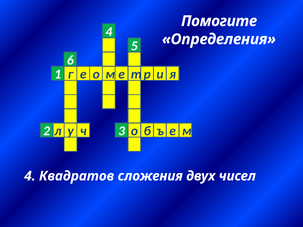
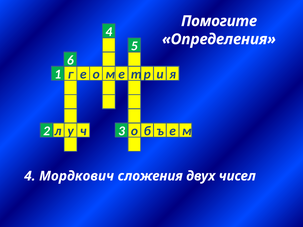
Квадратов: Квадратов -> Мордкович
